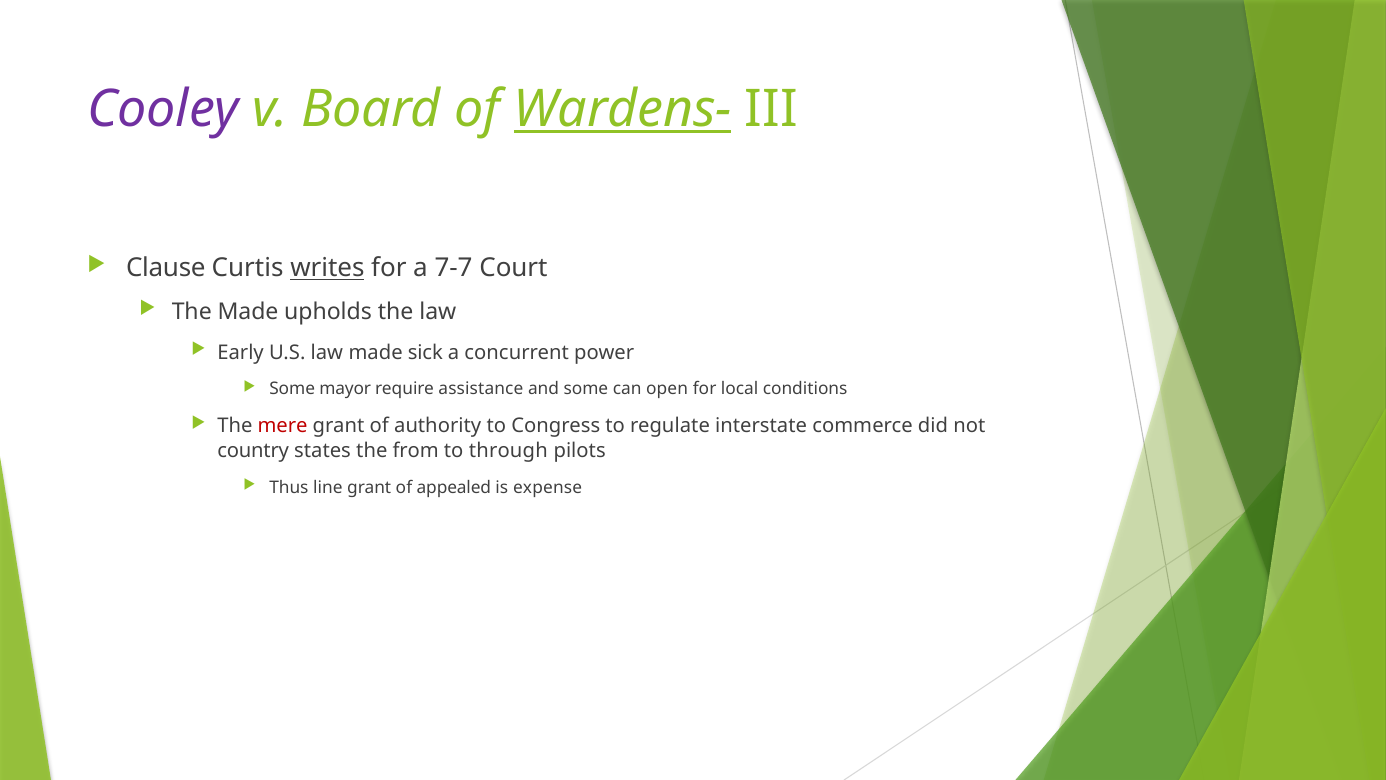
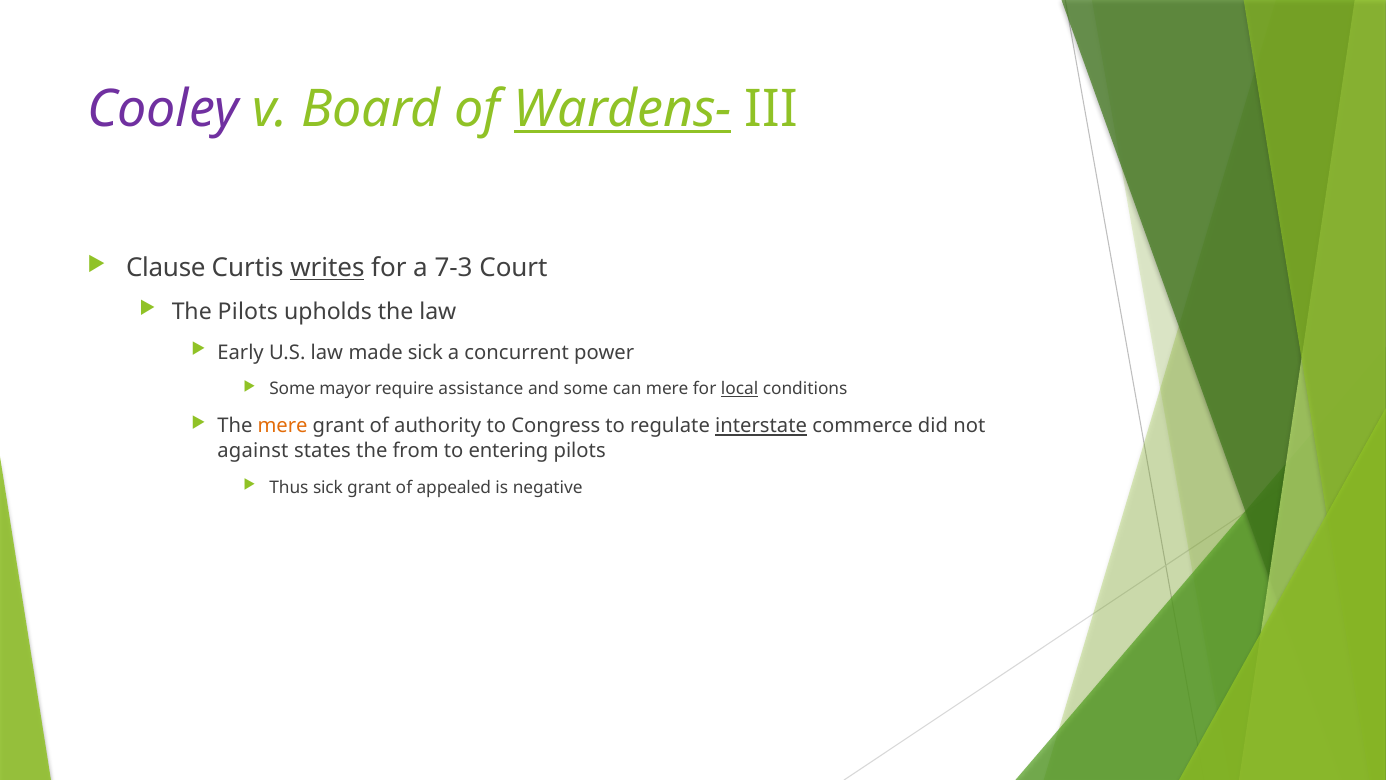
7-7: 7-7 -> 7-3
The Made: Made -> Pilots
can open: open -> mere
local underline: none -> present
mere at (283, 426) colour: red -> orange
interstate underline: none -> present
country: country -> against
through: through -> entering
Thus line: line -> sick
expense: expense -> negative
